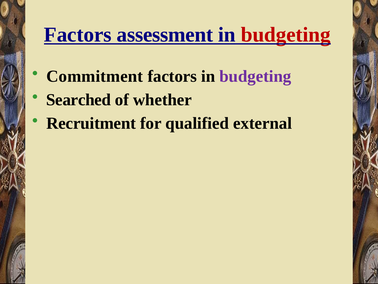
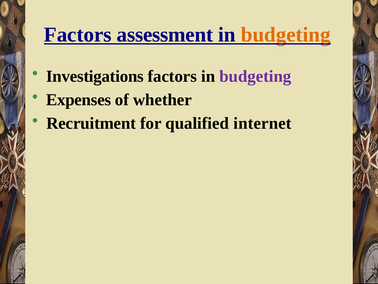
budgeting at (286, 35) colour: red -> orange
Commitment: Commitment -> Investigations
Searched: Searched -> Expenses
external: external -> internet
